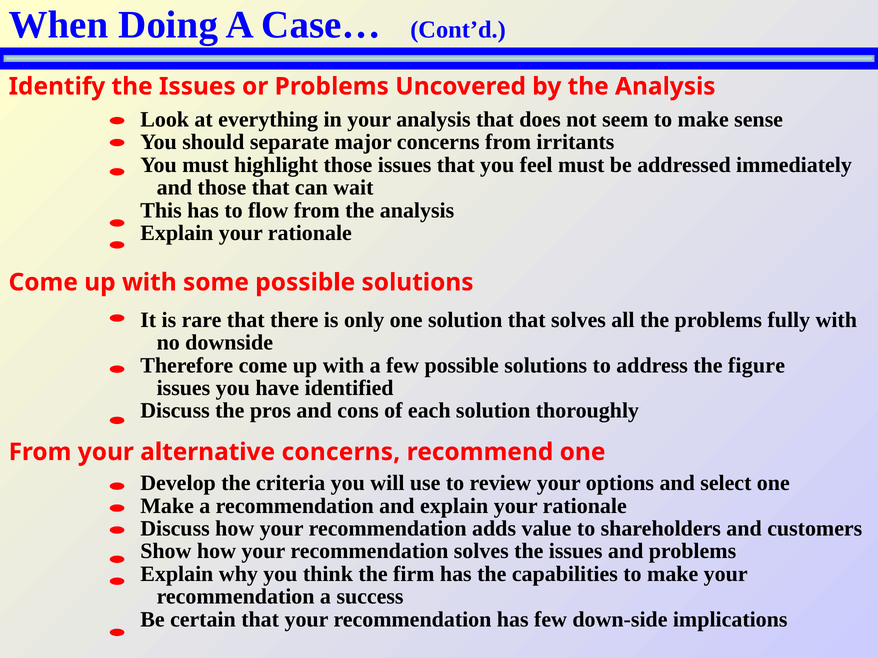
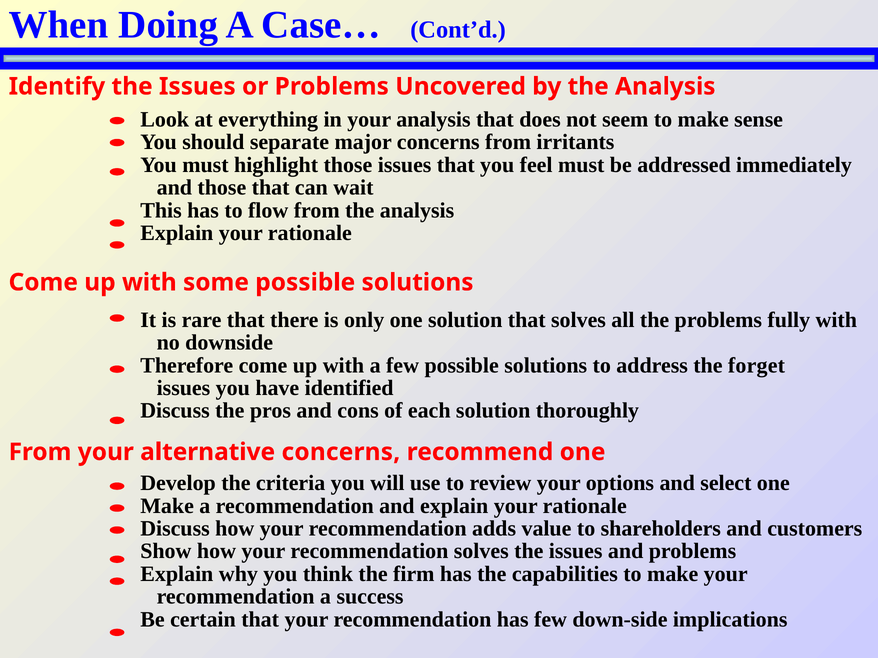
figure: figure -> forget
